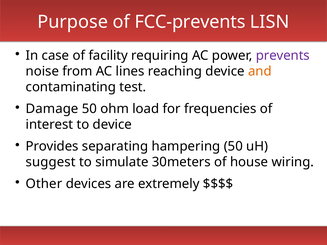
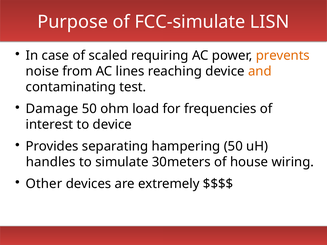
FCC-prevents: FCC-prevents -> FCC-simulate
facility: facility -> scaled
prevents colour: purple -> orange
suggest: suggest -> handles
